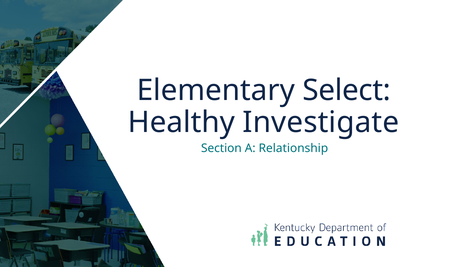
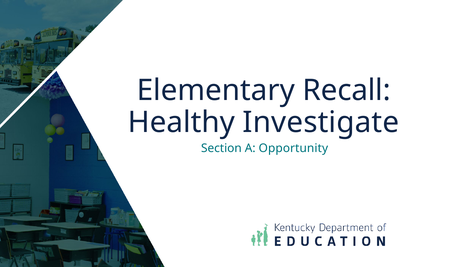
Select: Select -> Recall
Relationship: Relationship -> Opportunity
